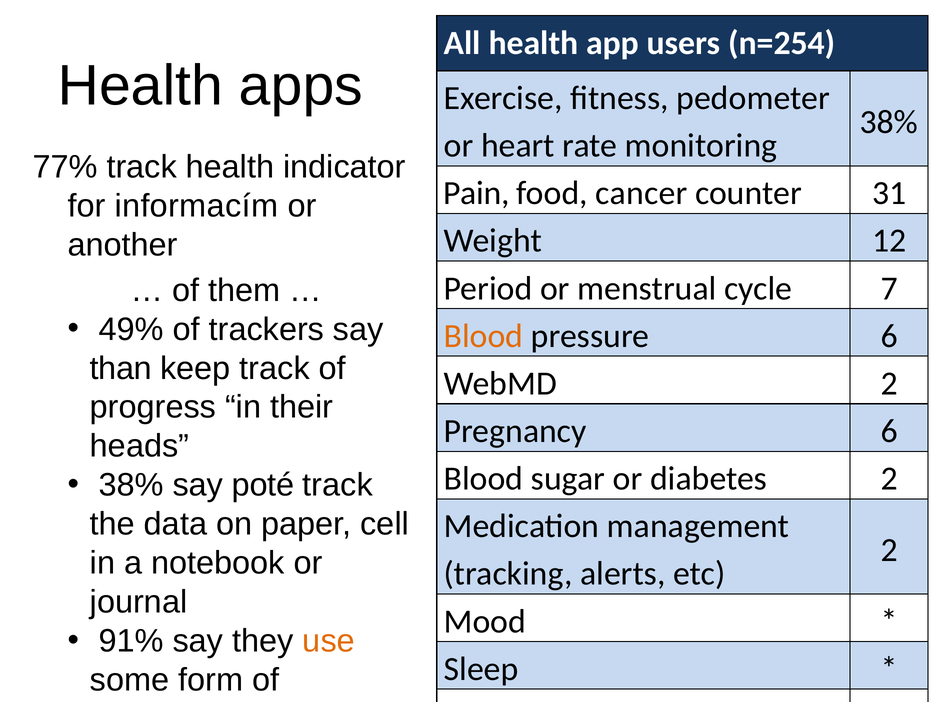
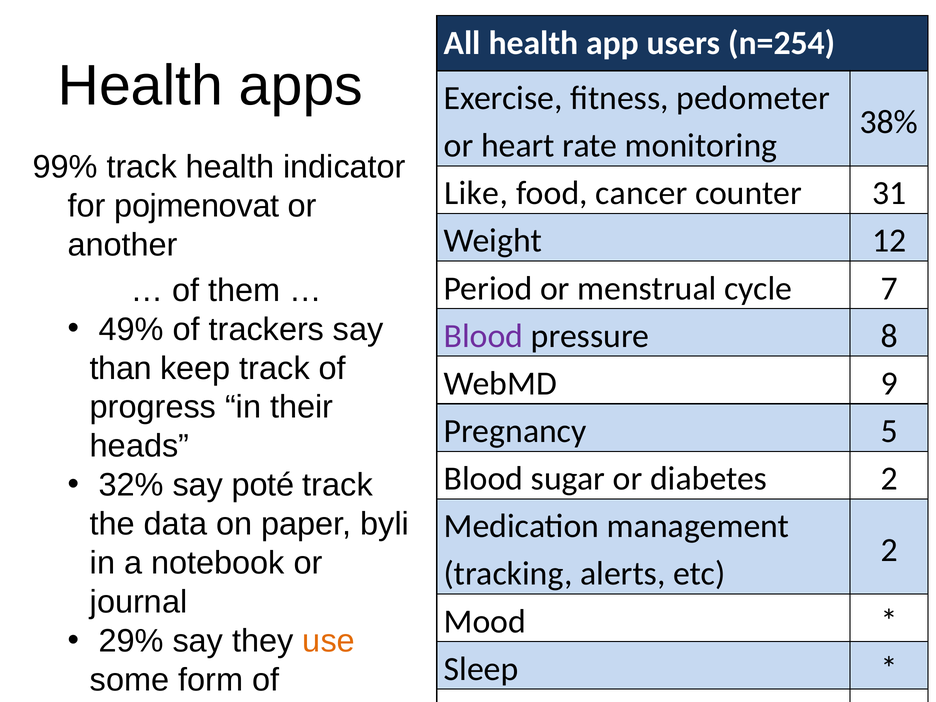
77%: 77% -> 99%
Pain: Pain -> Like
informacím: informacím -> pojmenovat
Blood at (483, 336) colour: orange -> purple
pressure 6: 6 -> 8
WebMD 2: 2 -> 9
Pregnancy 6: 6 -> 5
38% at (131, 485): 38% -> 32%
cell: cell -> byli
91%: 91% -> 29%
